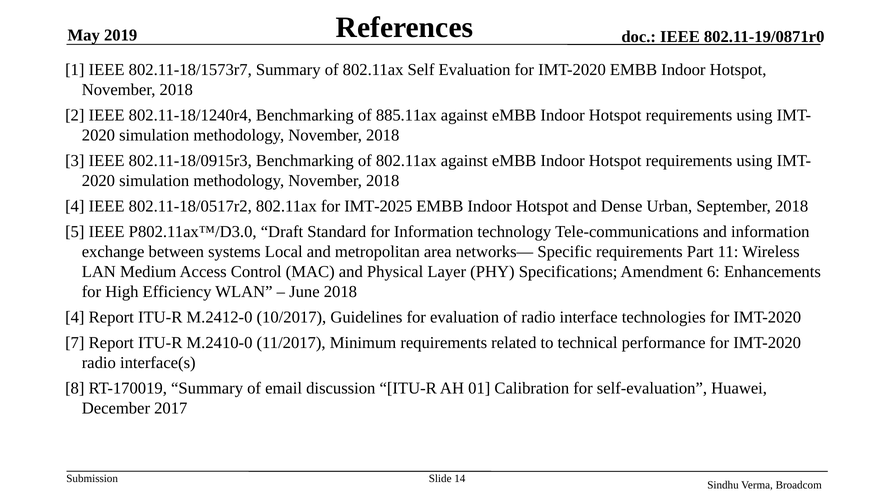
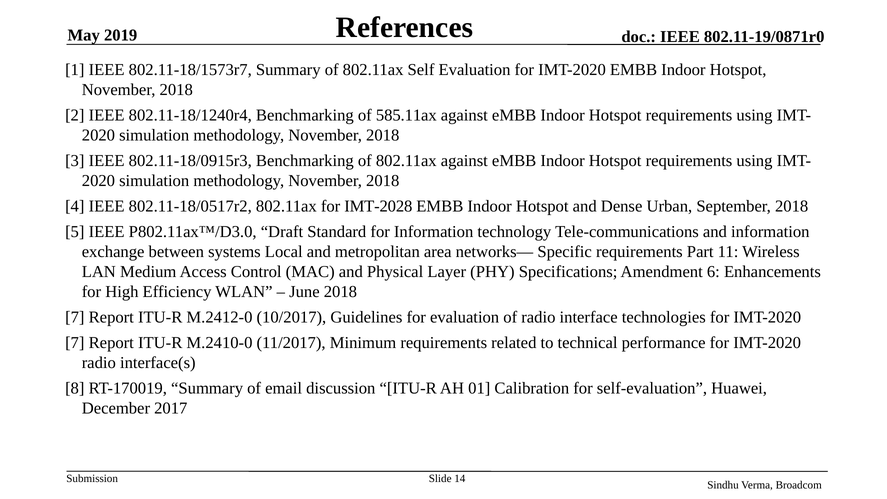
885.11ax: 885.11ax -> 585.11ax
IMT-2025: IMT-2025 -> IMT-2028
4 at (75, 317): 4 -> 7
